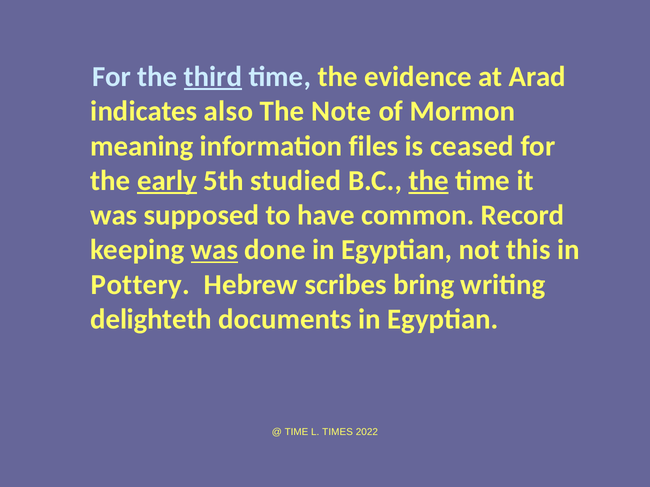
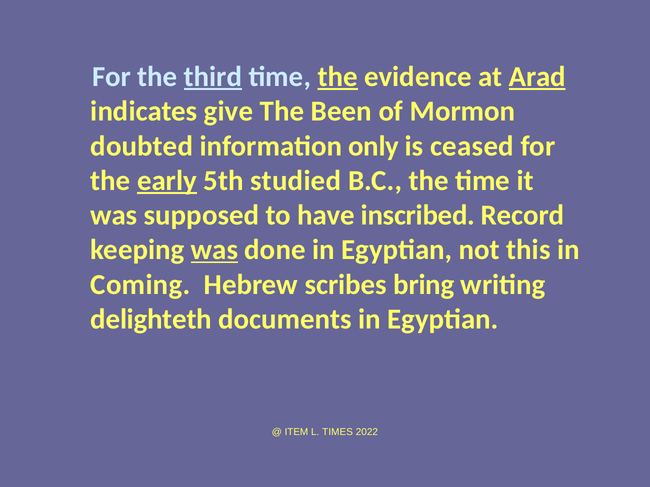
the at (338, 77) underline: none -> present
Arad underline: none -> present
also: also -> give
Note: Note -> Been
meaning: meaning -> doubted
files: files -> only
the at (429, 181) underline: present -> none
common: common -> inscribed
Pottery: Pottery -> Coming
TIME at (296, 432): TIME -> ITEM
